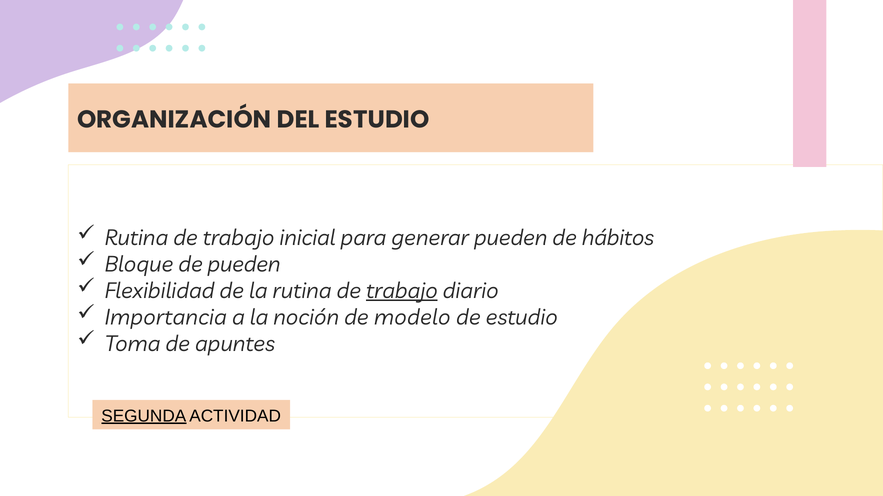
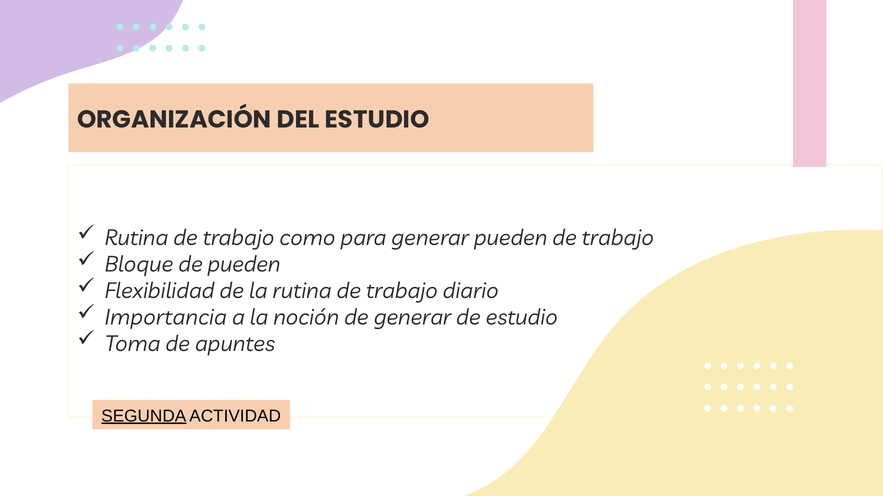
inicial: inicial -> como
hábitos at (618, 238): hábitos -> trabajo
trabajo at (402, 291) underline: present -> none
de modelo: modelo -> generar
